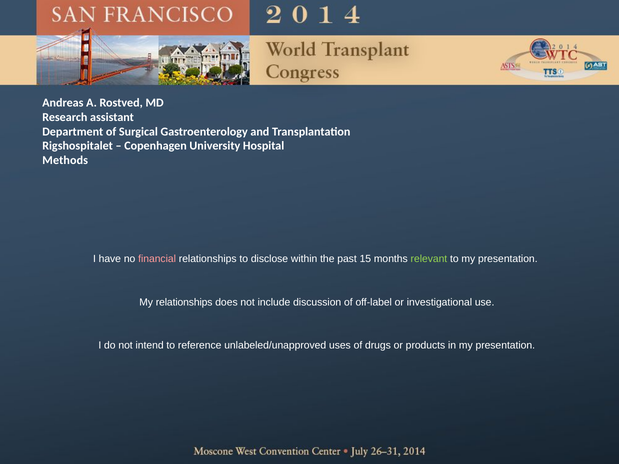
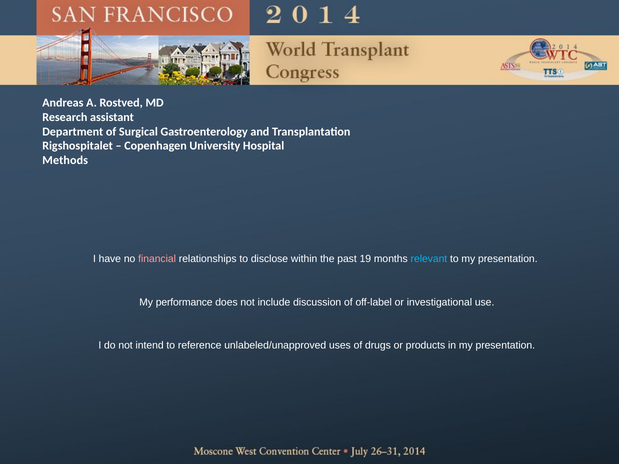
15: 15 -> 19
relevant colour: light green -> light blue
My relationships: relationships -> performance
